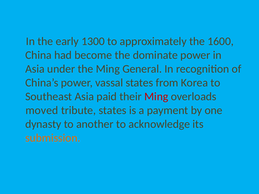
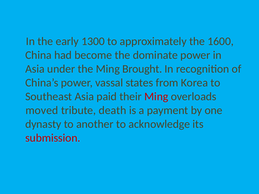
General: General -> Brought
tribute states: states -> death
submission colour: orange -> red
